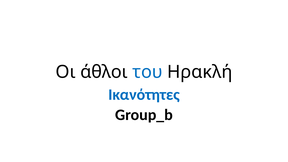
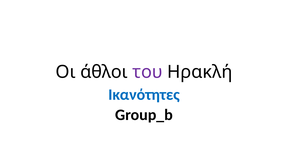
του colour: blue -> purple
